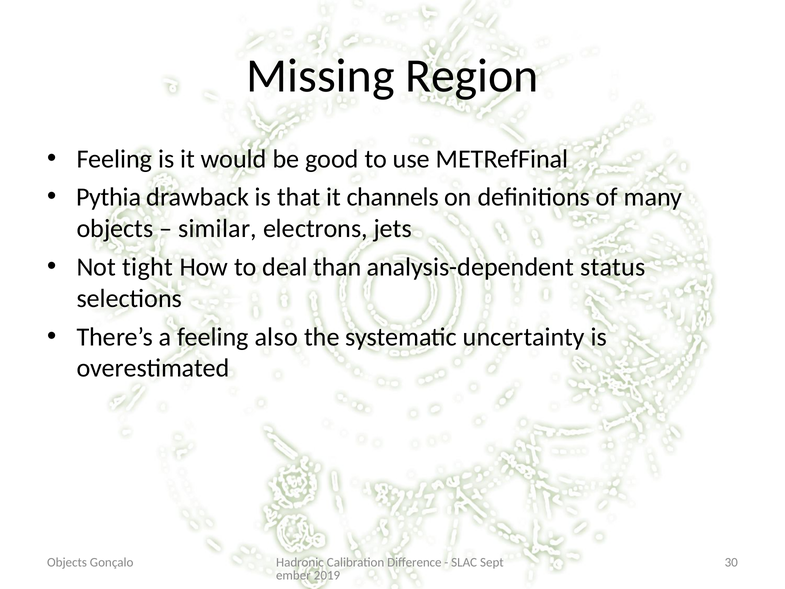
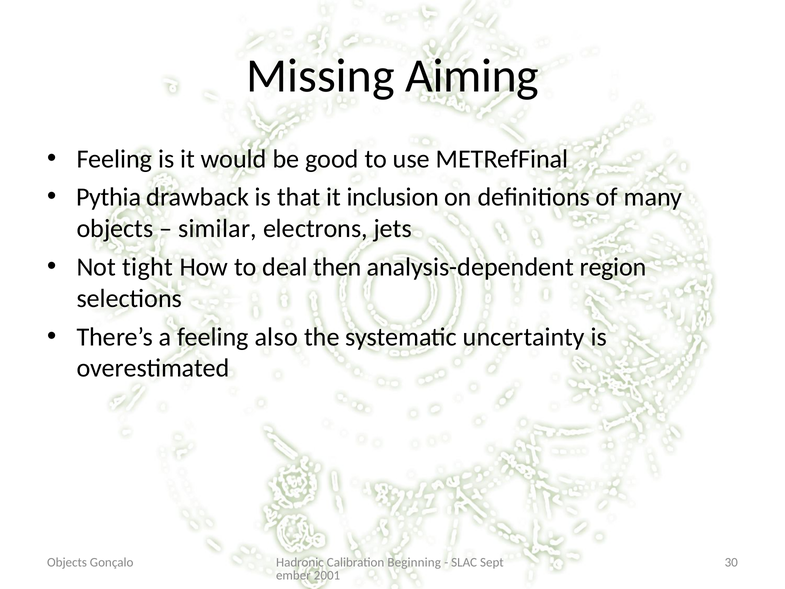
Region: Region -> Aiming
channels: channels -> inclusion
than: than -> then
status: status -> region
Difference: Difference -> Beginning
2019: 2019 -> 2001
